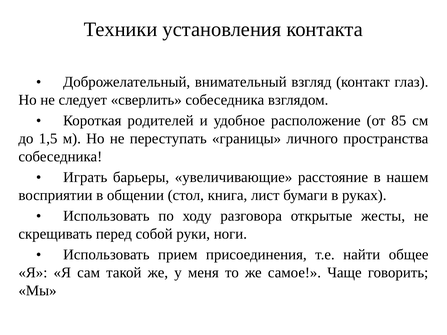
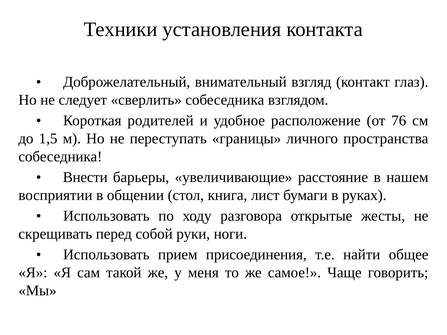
85: 85 -> 76
Играть: Играть -> Внести
